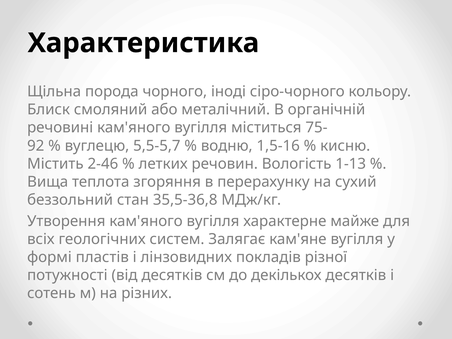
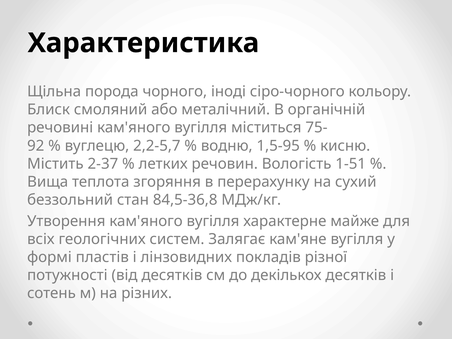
5,5-5,7: 5,5-5,7 -> 2,2-5,7
1,5-16: 1,5-16 -> 1,5-95
2-46: 2-46 -> 2-37
1-13: 1-13 -> 1-51
35,5-36,8: 35,5-36,8 -> 84,5-36,8
